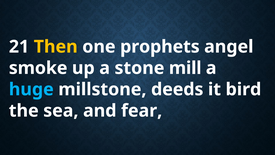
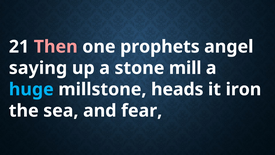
Then colour: yellow -> pink
smoke: smoke -> saying
deeds: deeds -> heads
bird: bird -> iron
